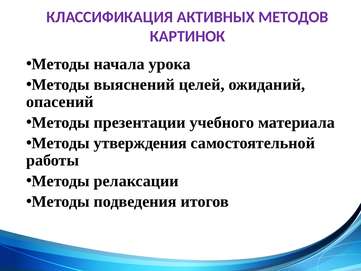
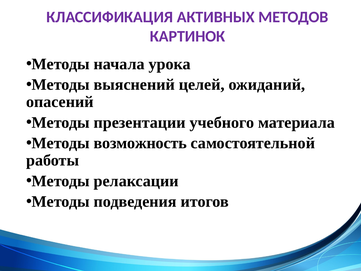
утверждения: утверждения -> возможность
